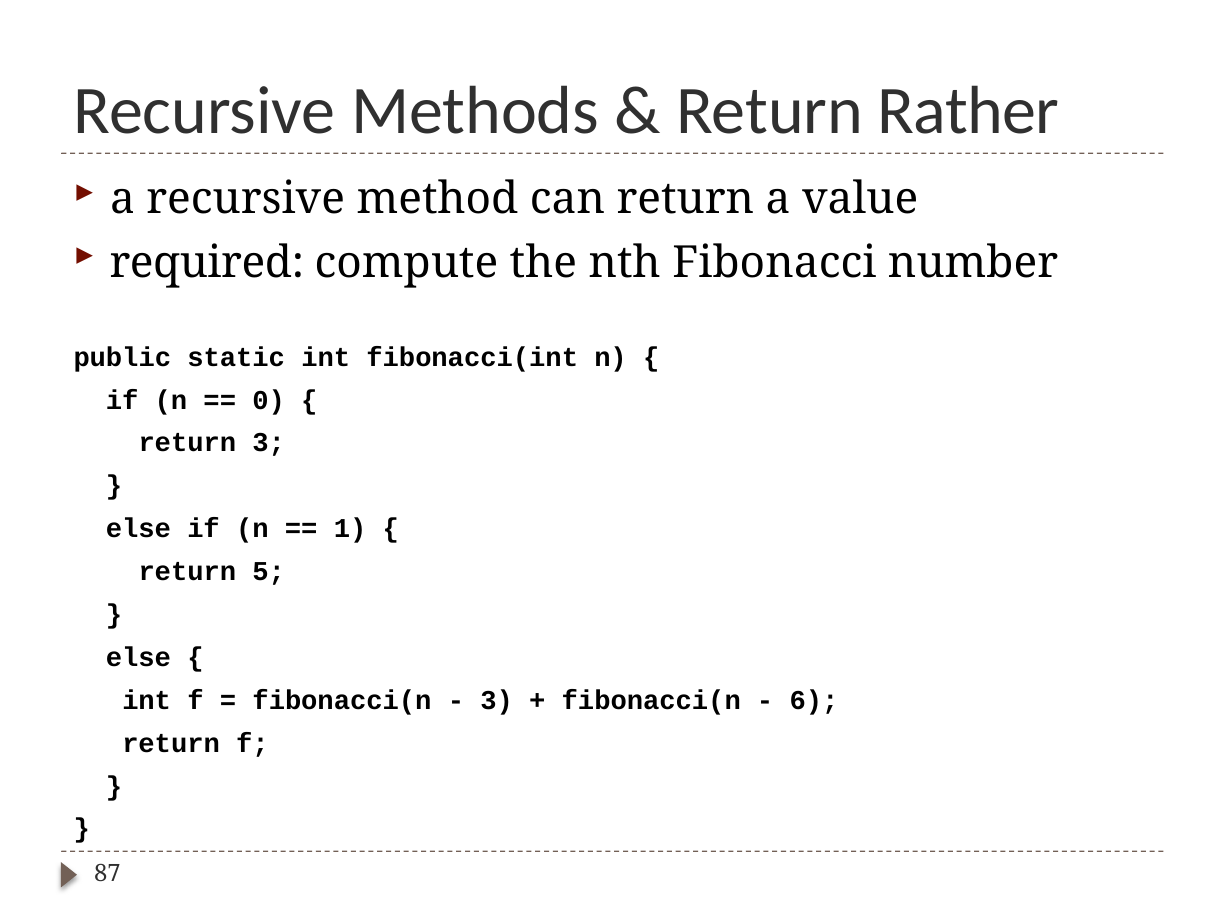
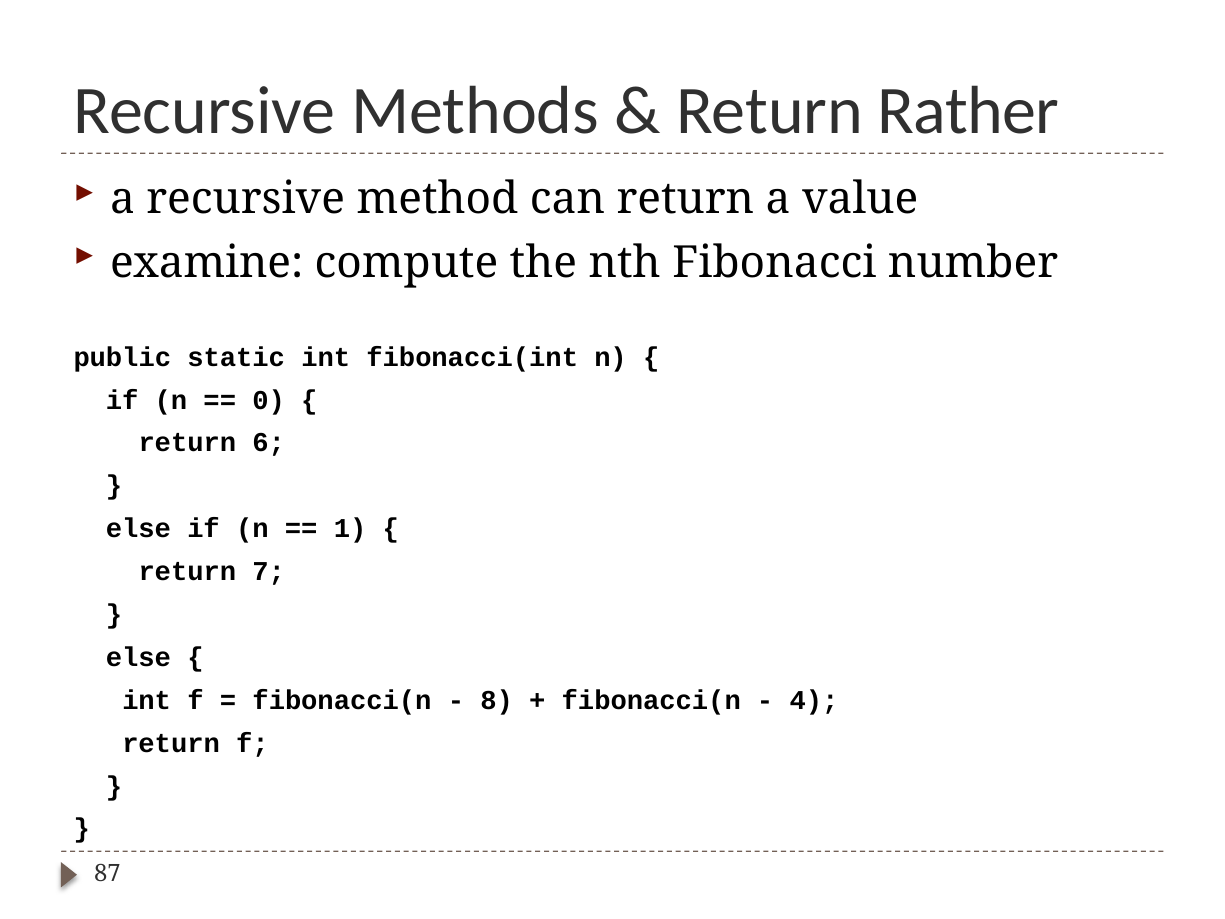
required: required -> examine
return 3: 3 -> 6
5: 5 -> 7
3 at (497, 700): 3 -> 8
6: 6 -> 4
